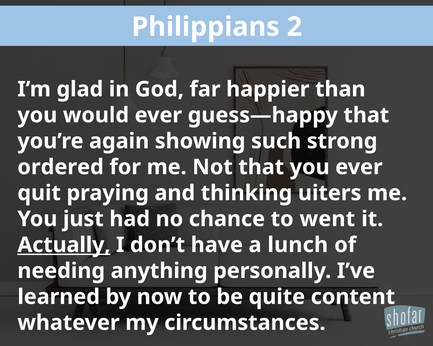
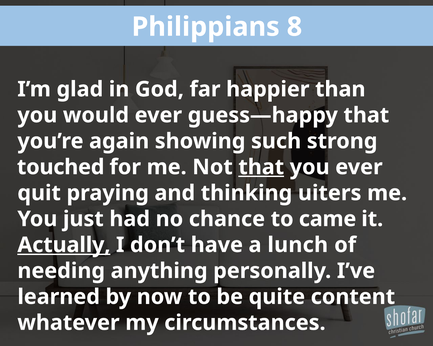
2: 2 -> 8
ordered: ordered -> touched
that at (261, 167) underline: none -> present
went: went -> came
